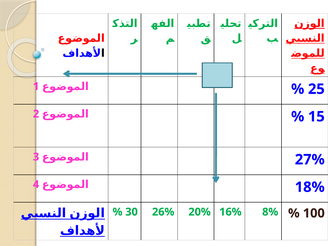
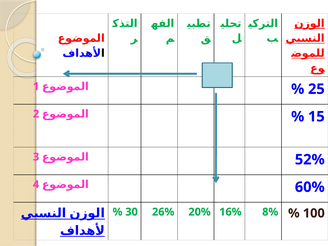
27%: 27% -> 52%
18%: 18% -> 60%
